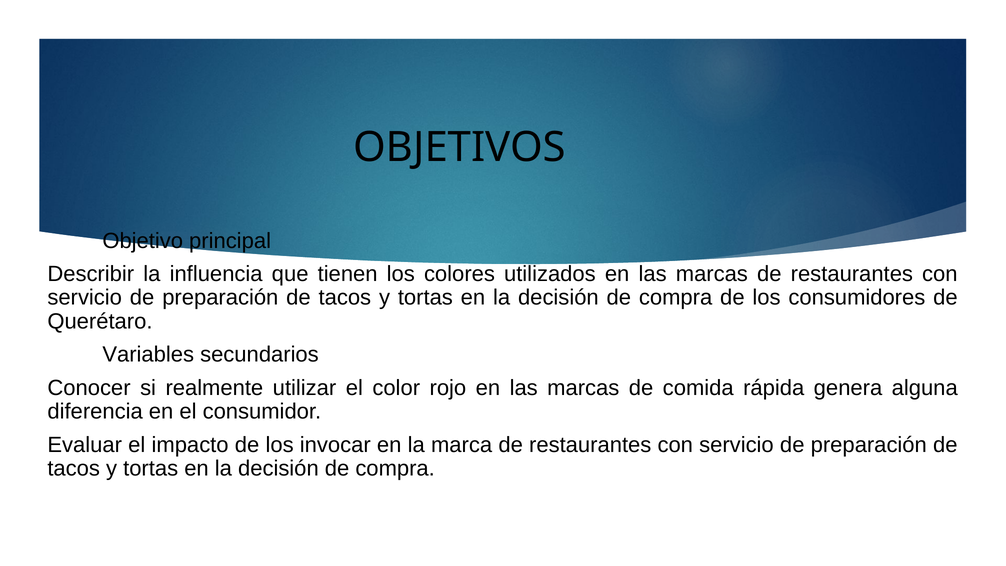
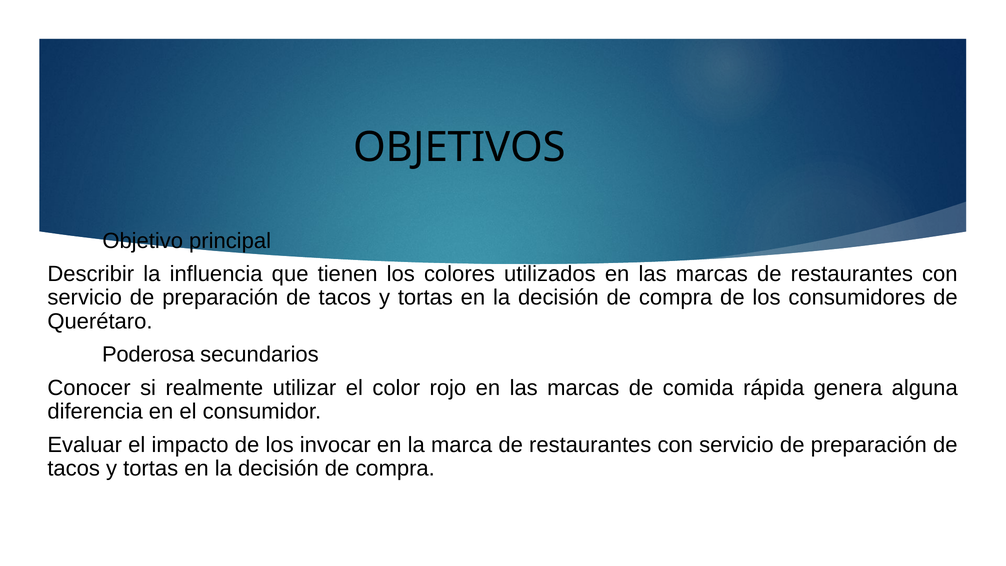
Variables: Variables -> Poderosa
